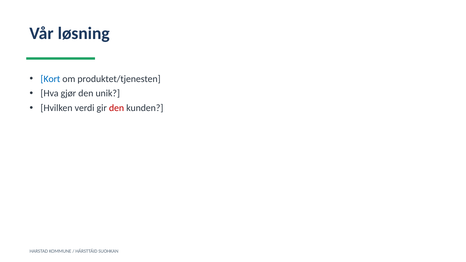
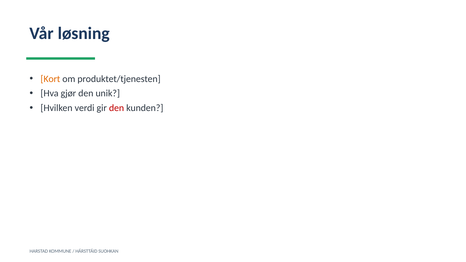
Kort colour: blue -> orange
